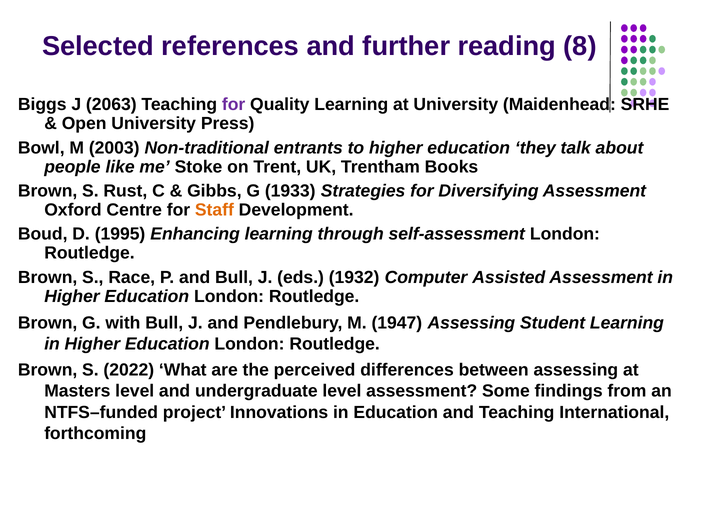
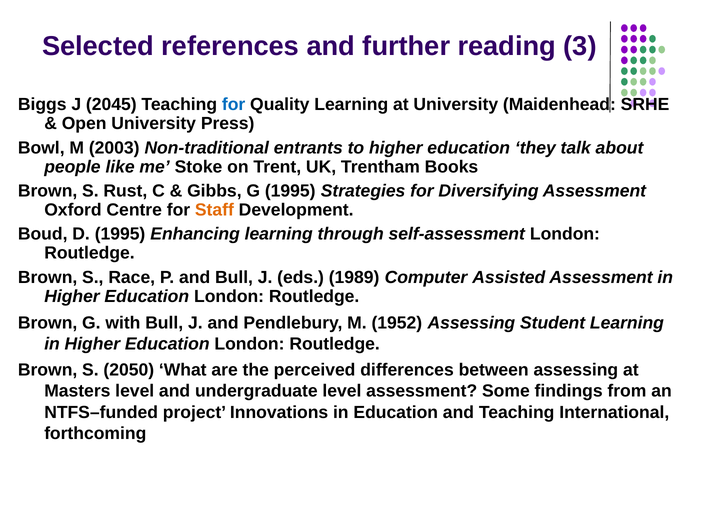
8: 8 -> 3
2063: 2063 -> 2045
for at (234, 105) colour: purple -> blue
G 1933: 1933 -> 1995
1932: 1932 -> 1989
1947: 1947 -> 1952
2022: 2022 -> 2050
